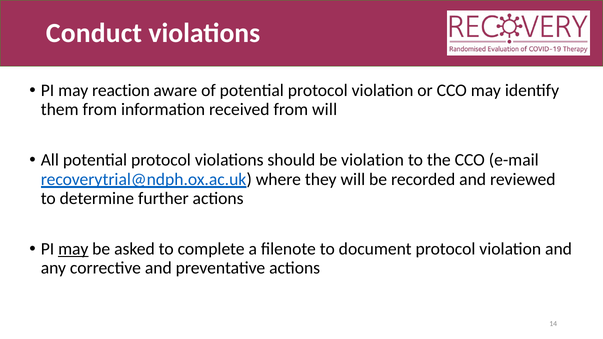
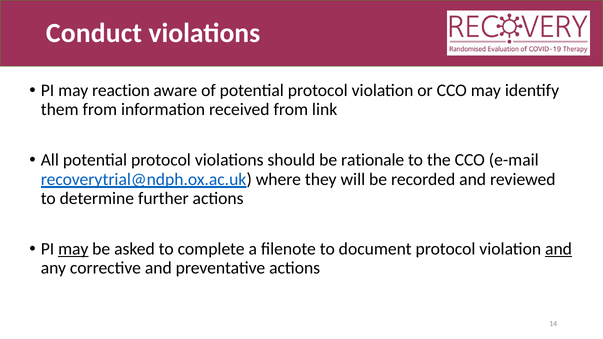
from will: will -> link
be violation: violation -> rationale
and at (559, 249) underline: none -> present
